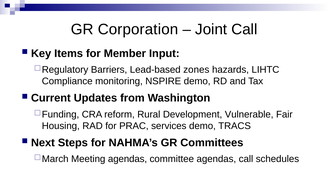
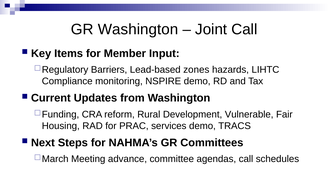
GR Corporation: Corporation -> Washington
Meeting agendas: agendas -> advance
